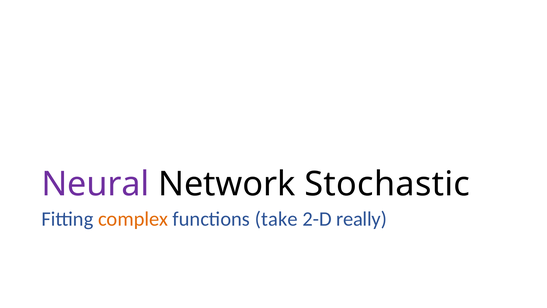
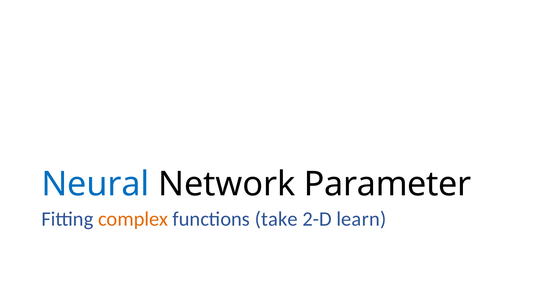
Neural colour: purple -> blue
Stochastic: Stochastic -> Parameter
really: really -> learn
